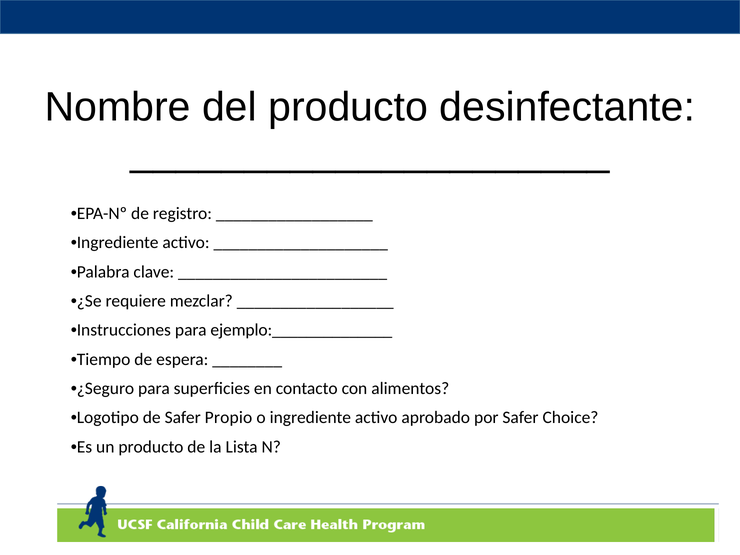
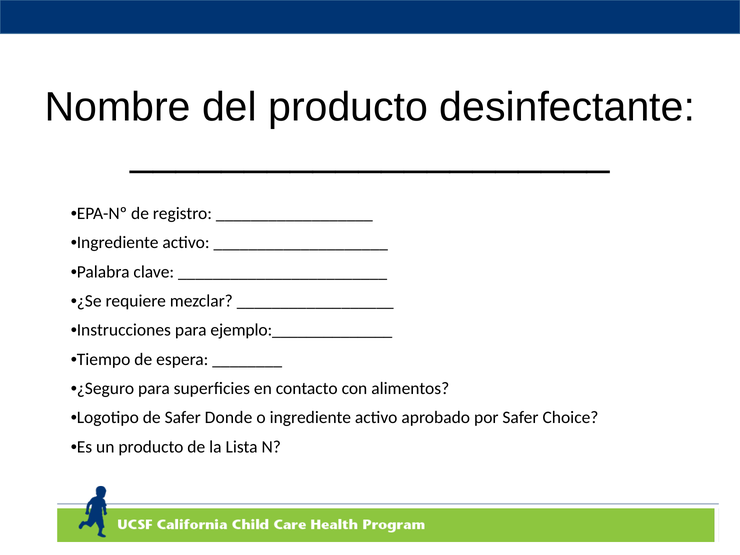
Propio: Propio -> Donde
